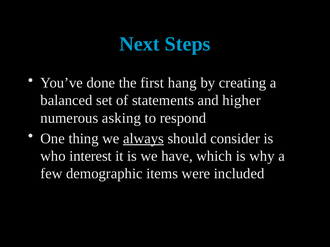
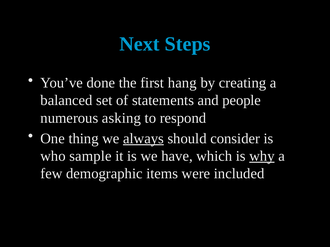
higher: higher -> people
interest: interest -> sample
why underline: none -> present
